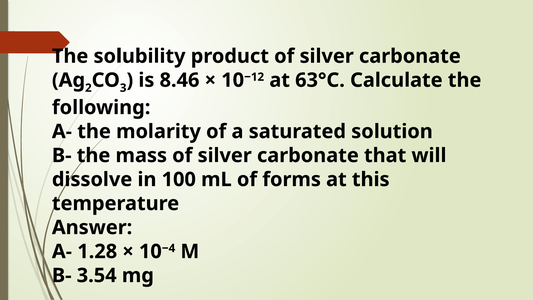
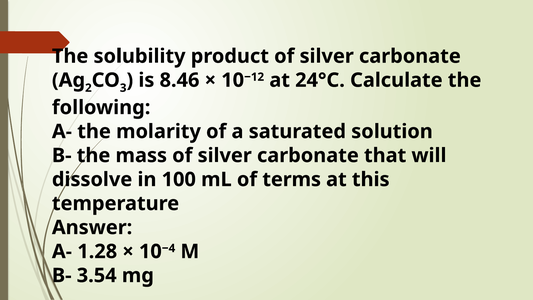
63°C: 63°C -> 24°C
forms: forms -> terms
